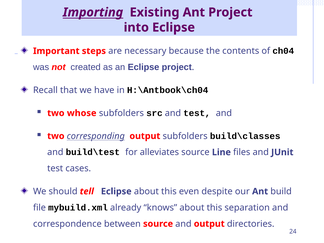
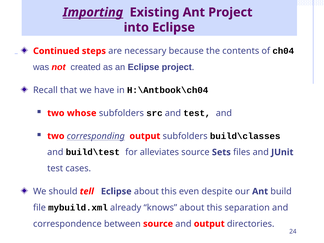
Important: Important -> Continued
Line: Line -> Sets
